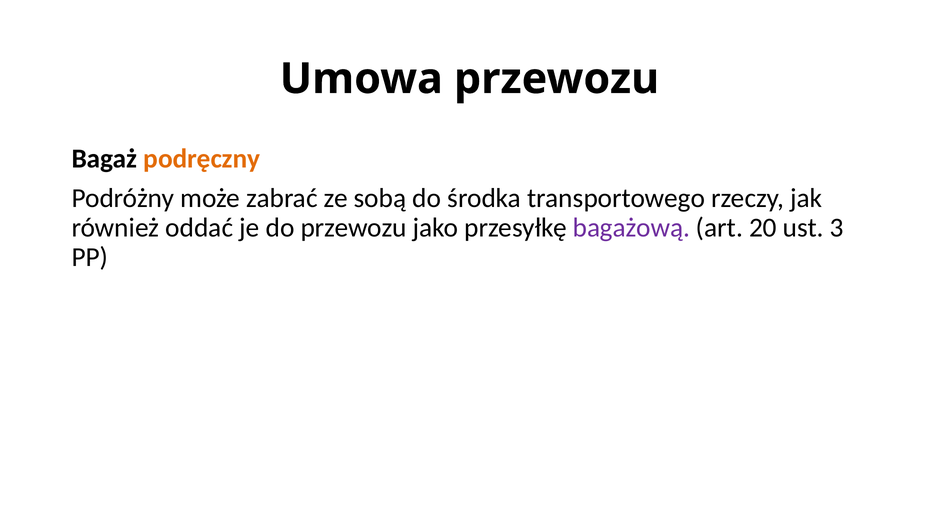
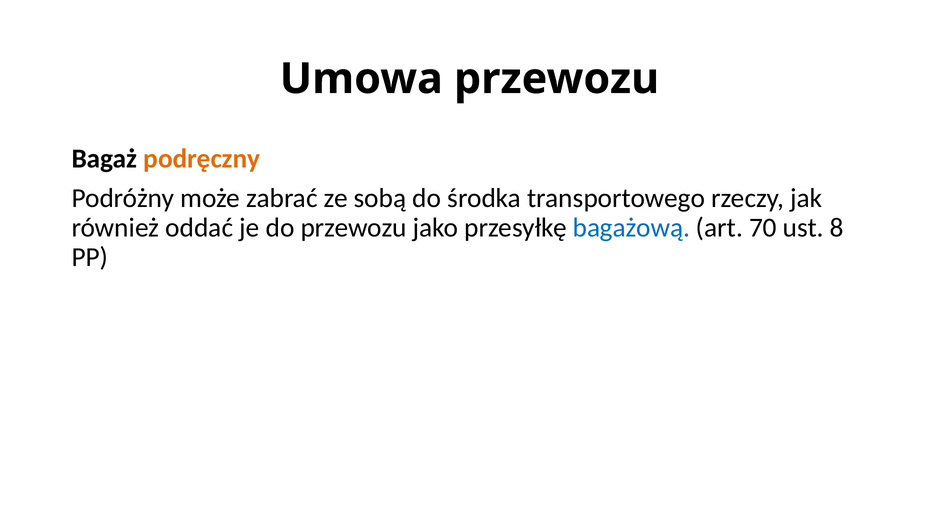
bagażową colour: purple -> blue
20: 20 -> 70
3: 3 -> 8
